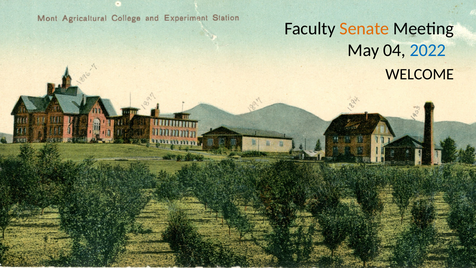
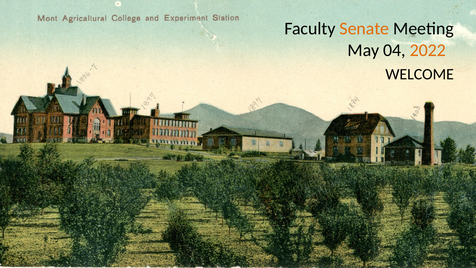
2022 colour: blue -> orange
